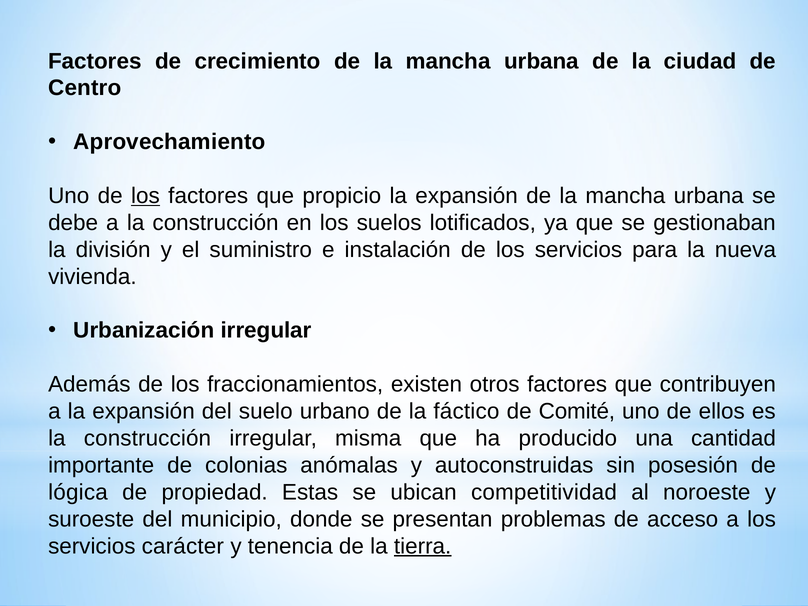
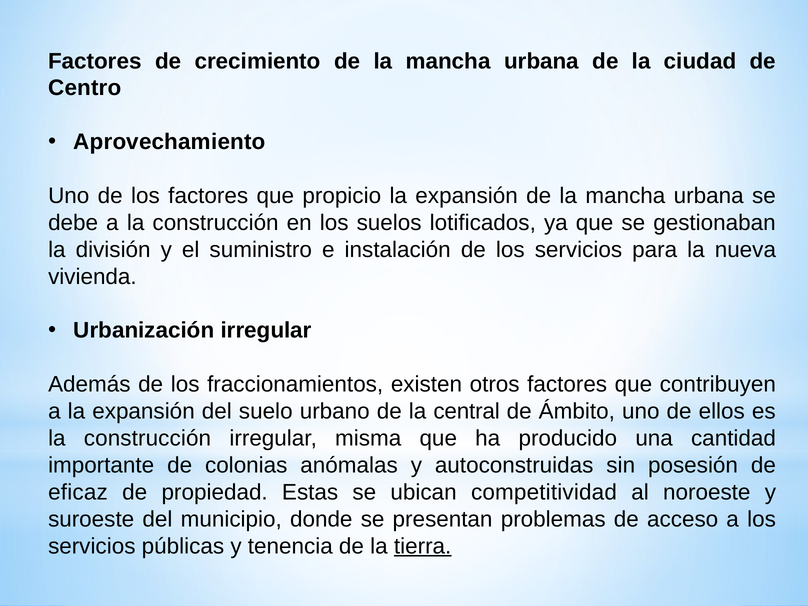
los at (145, 196) underline: present -> none
fáctico: fáctico -> central
Comité: Comité -> Ámbito
lógica: lógica -> eficaz
carácter: carácter -> públicas
